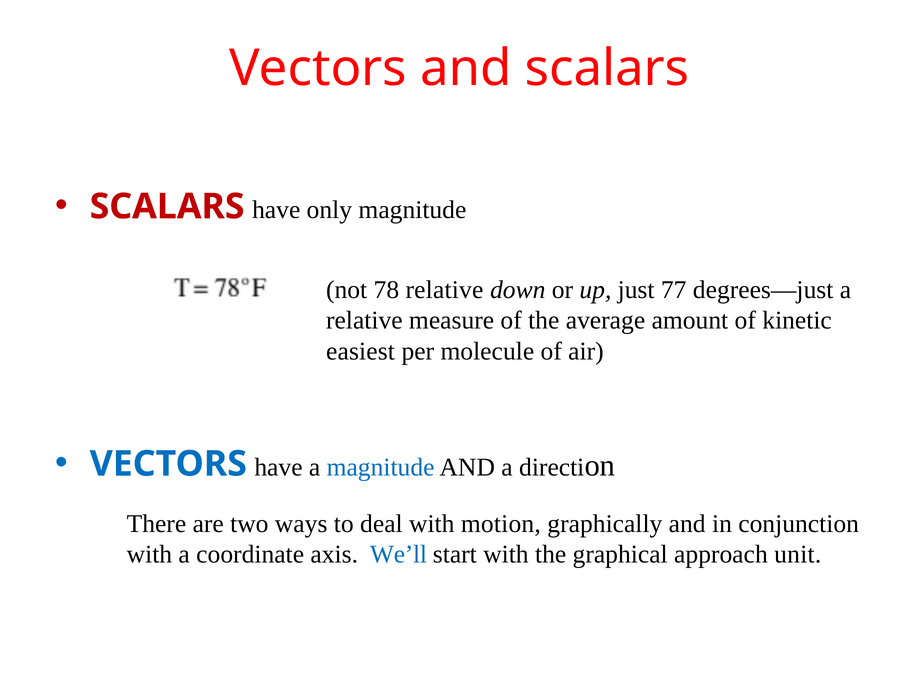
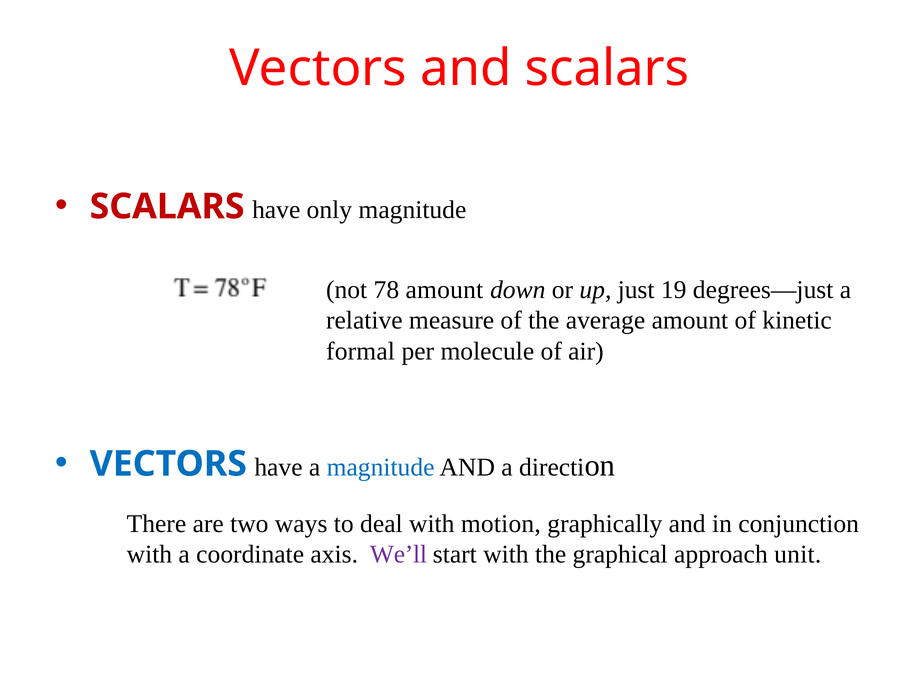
78 relative: relative -> amount
77: 77 -> 19
easiest: easiest -> formal
We’ll colour: blue -> purple
